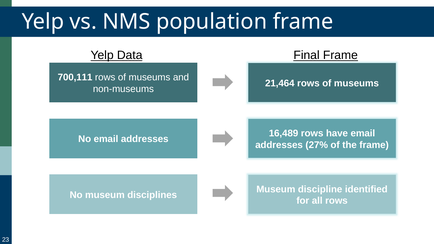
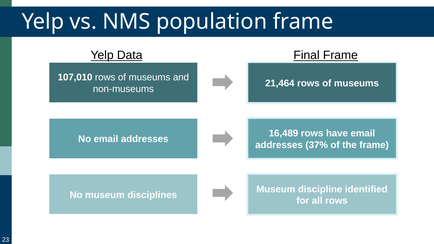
700,111: 700,111 -> 107,010
27%: 27% -> 37%
